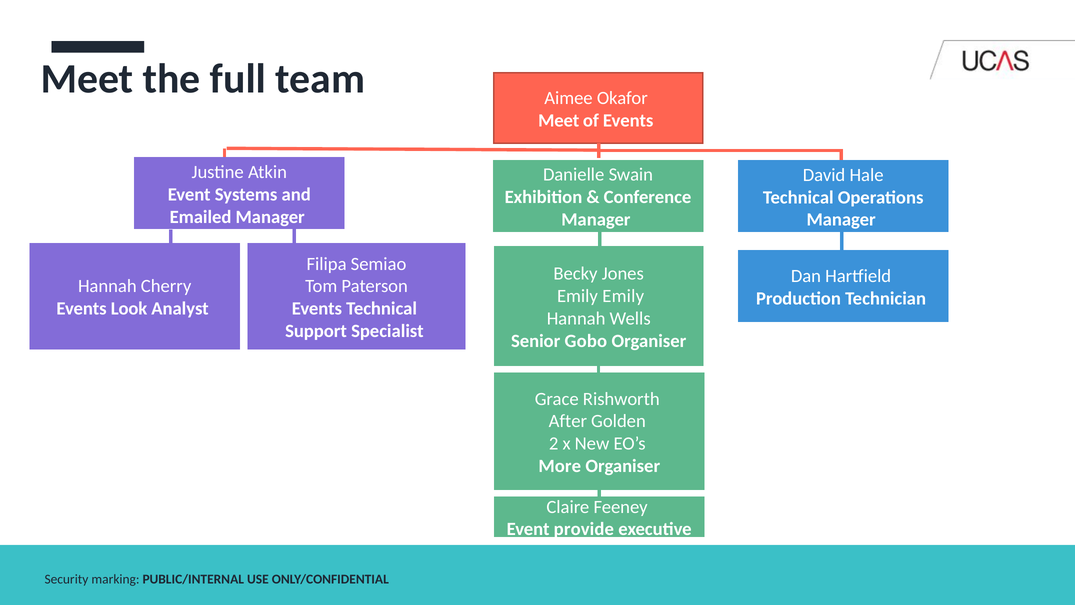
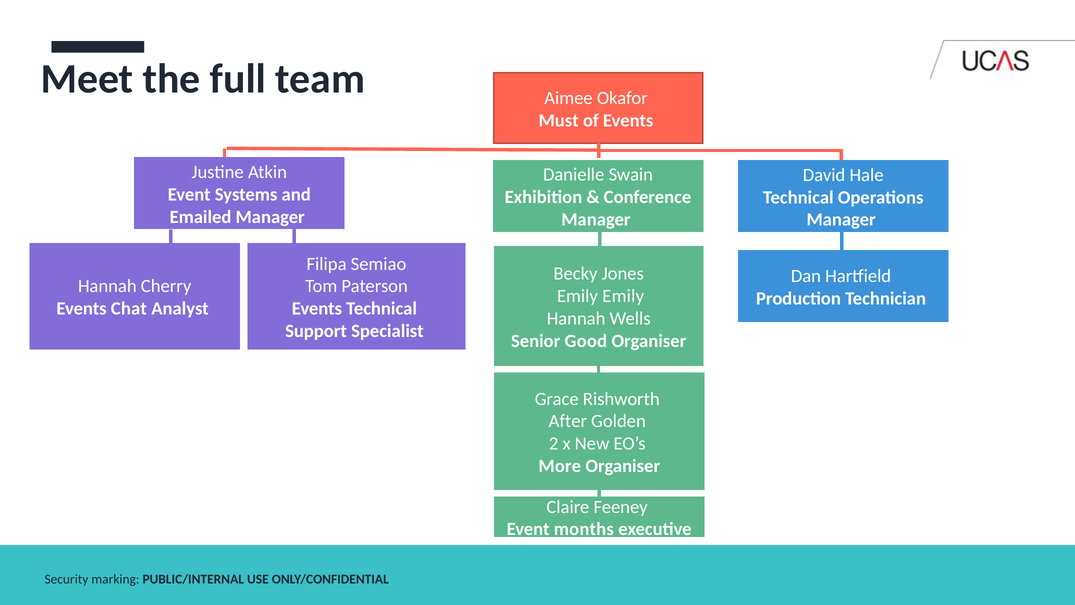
Meet at (559, 120): Meet -> Must
Look: Look -> Chat
Gobo: Gobo -> Good
provide: provide -> months
